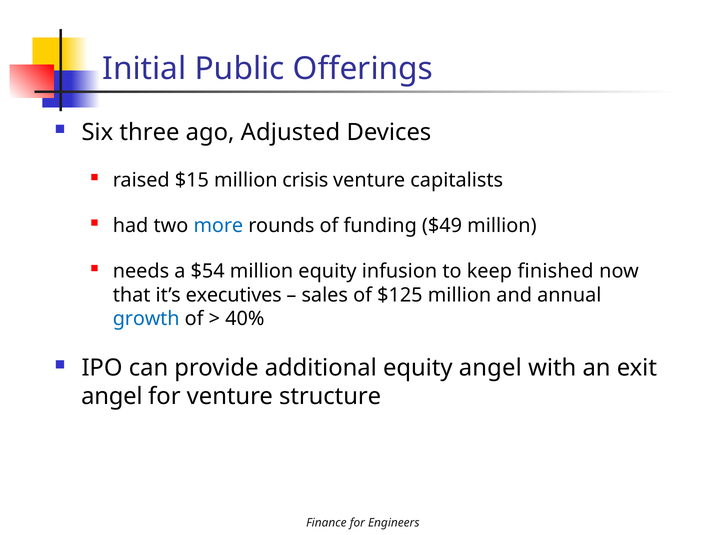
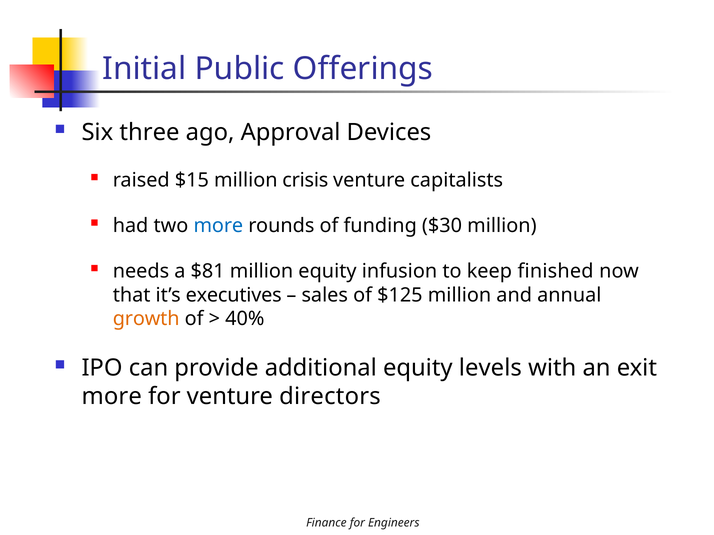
Adjusted: Adjusted -> Approval
$49: $49 -> $30
$54: $54 -> $81
growth colour: blue -> orange
equity angel: angel -> levels
angel at (112, 397): angel -> more
structure: structure -> directors
